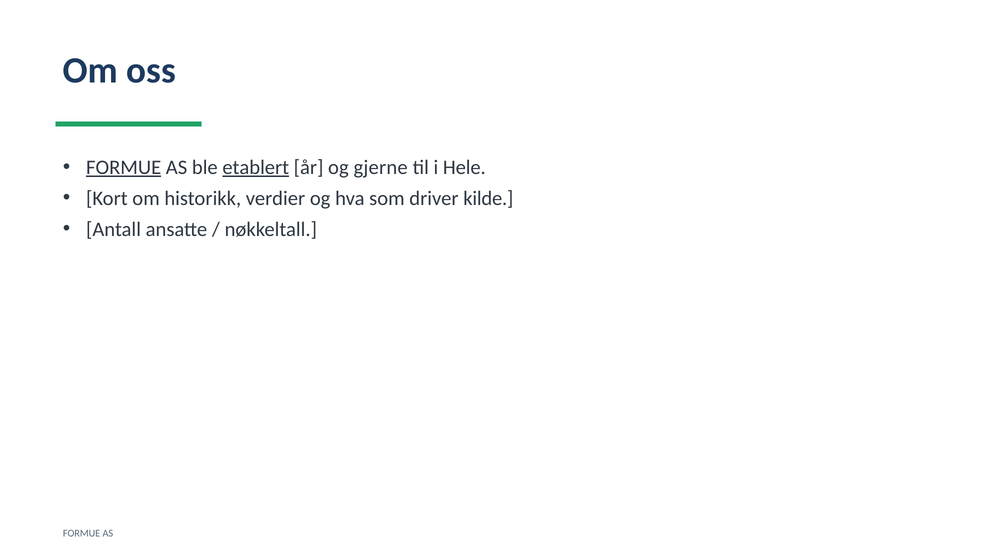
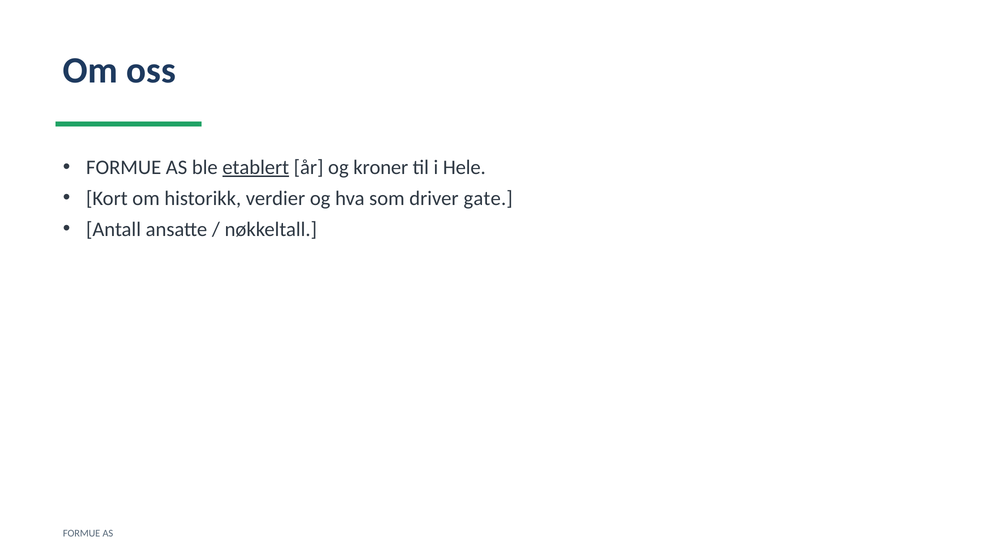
FORMUE at (124, 168) underline: present -> none
gjerne: gjerne -> kroner
kilde: kilde -> gate
